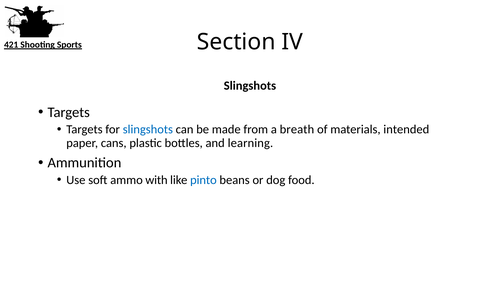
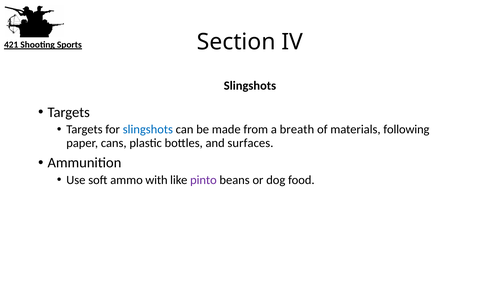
intended: intended -> following
learning: learning -> surfaces
pinto colour: blue -> purple
